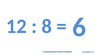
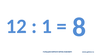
8: 8 -> 1
6: 6 -> 8
